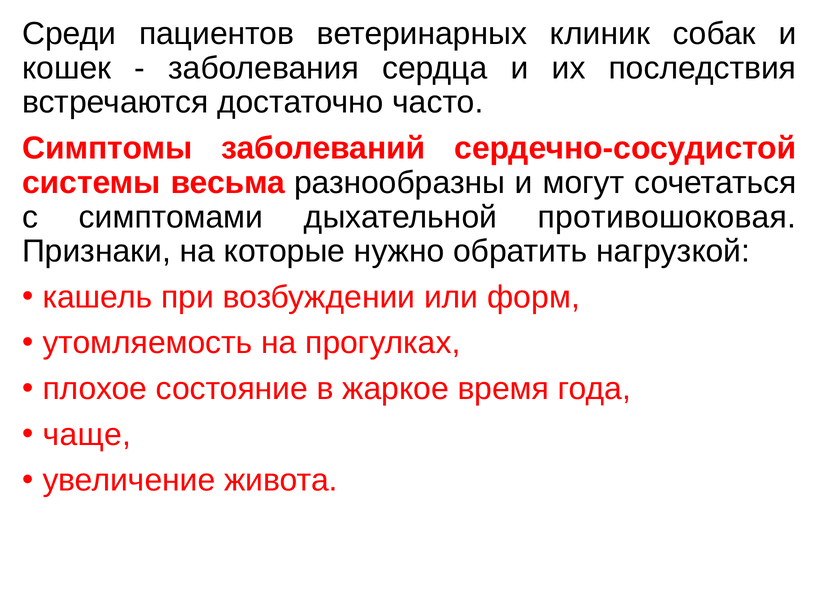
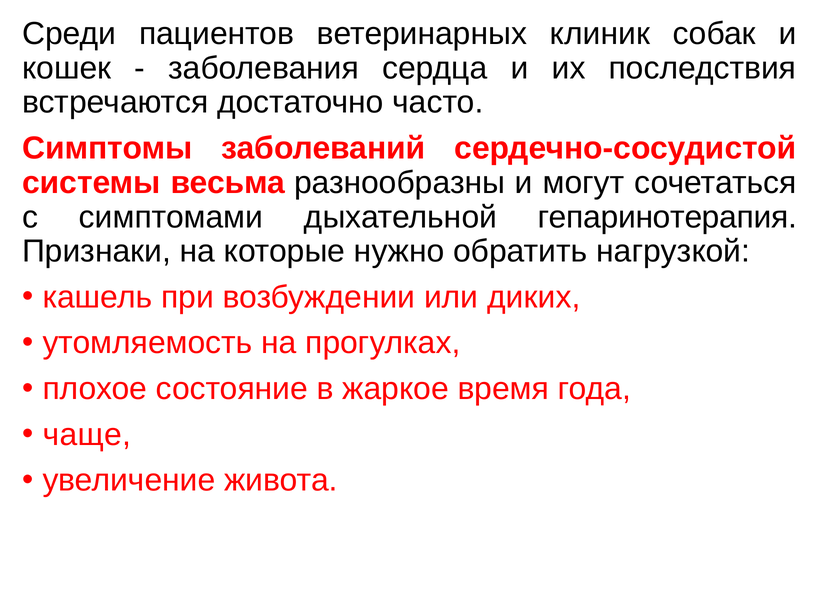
противошоковая: противошоковая -> гепаринотерапия
форм: форм -> диких
